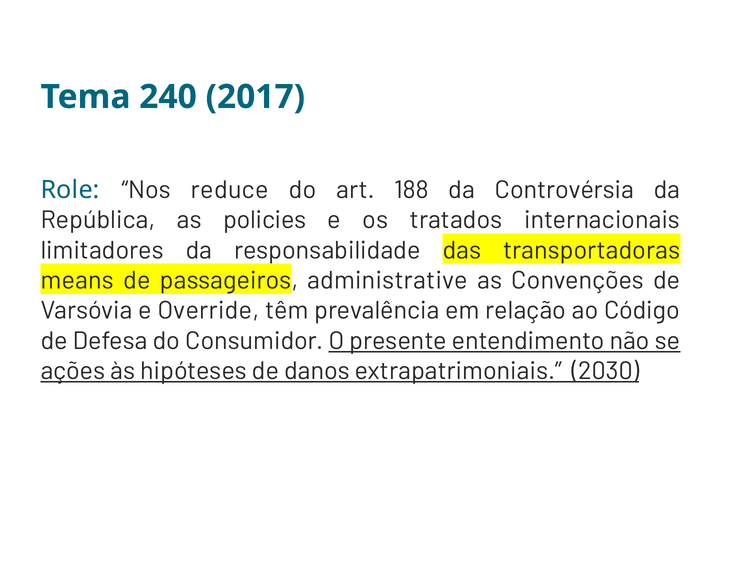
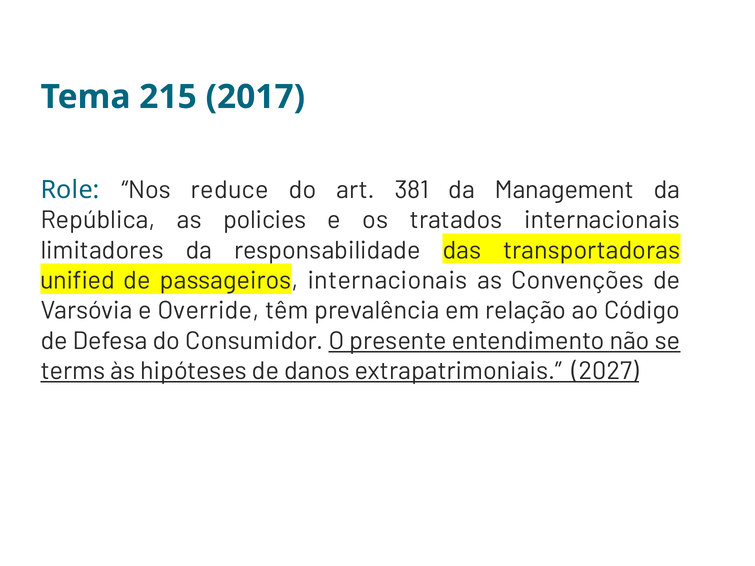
240: 240 -> 215
188: 188 -> 381
Controvérsia: Controvérsia -> Management
means: means -> unified
passageiros administrative: administrative -> internacionais
ações: ações -> terms
2030: 2030 -> 2027
